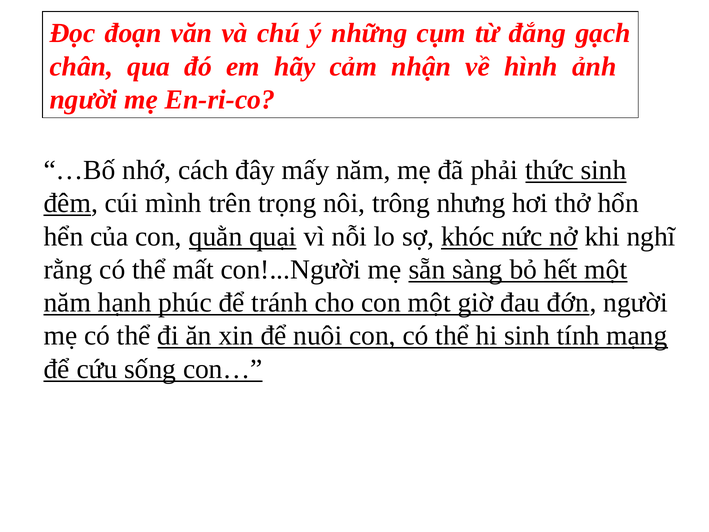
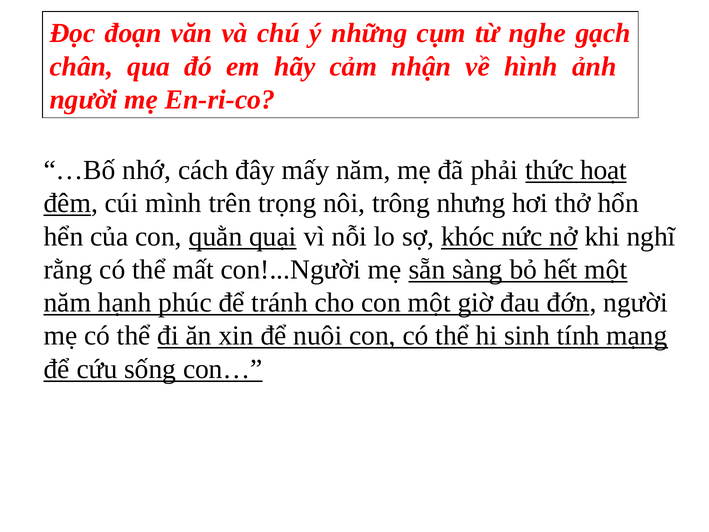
đắng: đắng -> nghe
thức sinh: sinh -> hoạt
